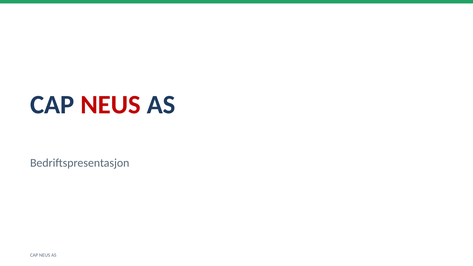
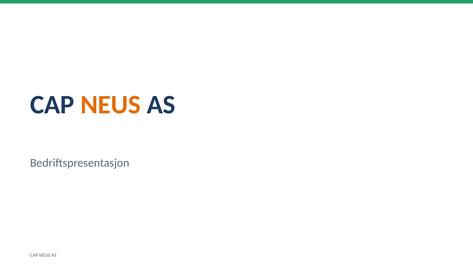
NEUS at (111, 105) colour: red -> orange
